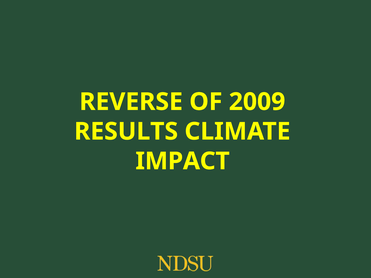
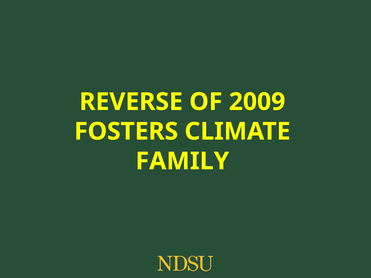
RESULTS: RESULTS -> FOSTERS
IMPACT: IMPACT -> FAMILY
